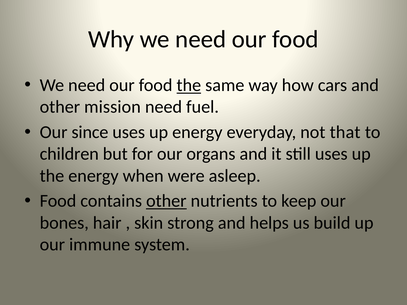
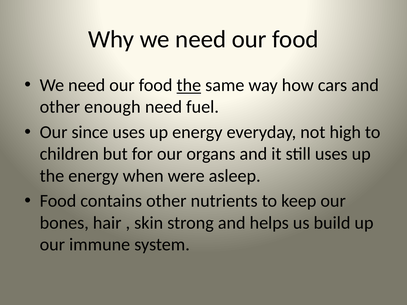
mission: mission -> enough
that: that -> high
other at (166, 201) underline: present -> none
